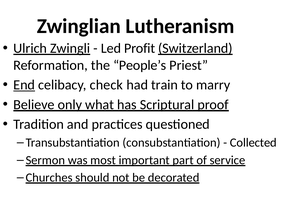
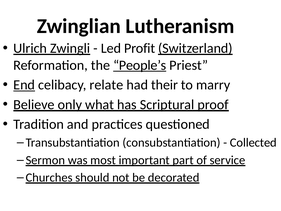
People’s underline: none -> present
check: check -> relate
train: train -> their
